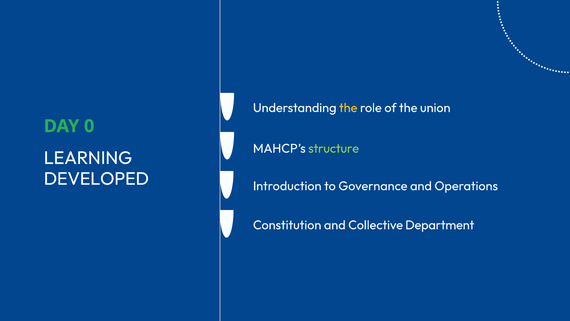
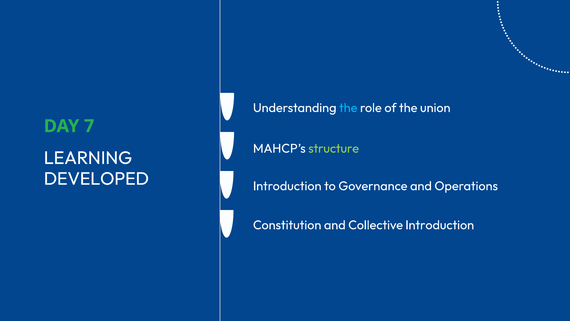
the at (348, 108) colour: yellow -> light blue
0: 0 -> 7
Collective Department: Department -> Introduction
